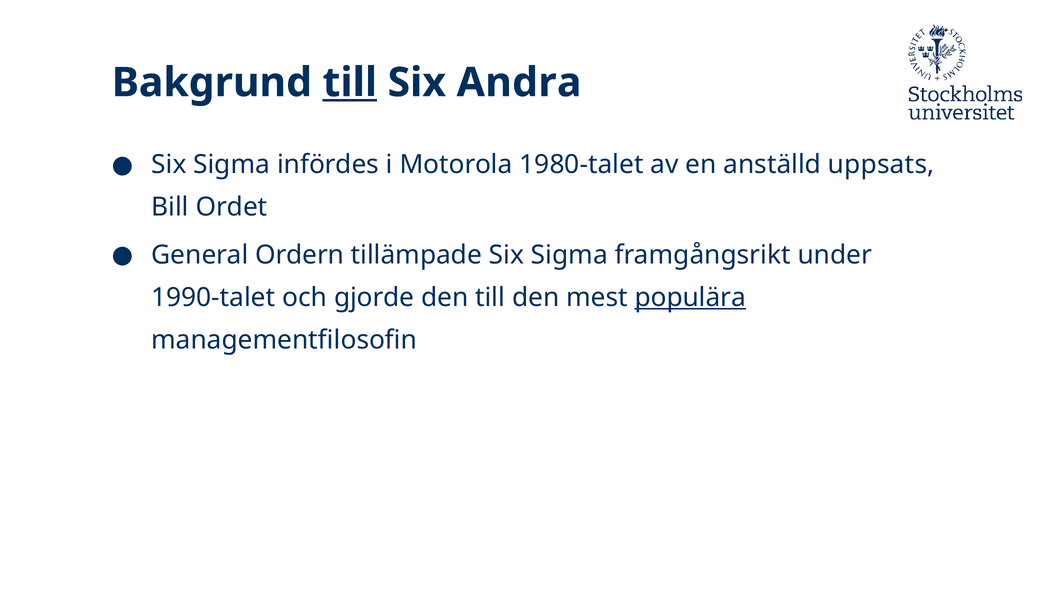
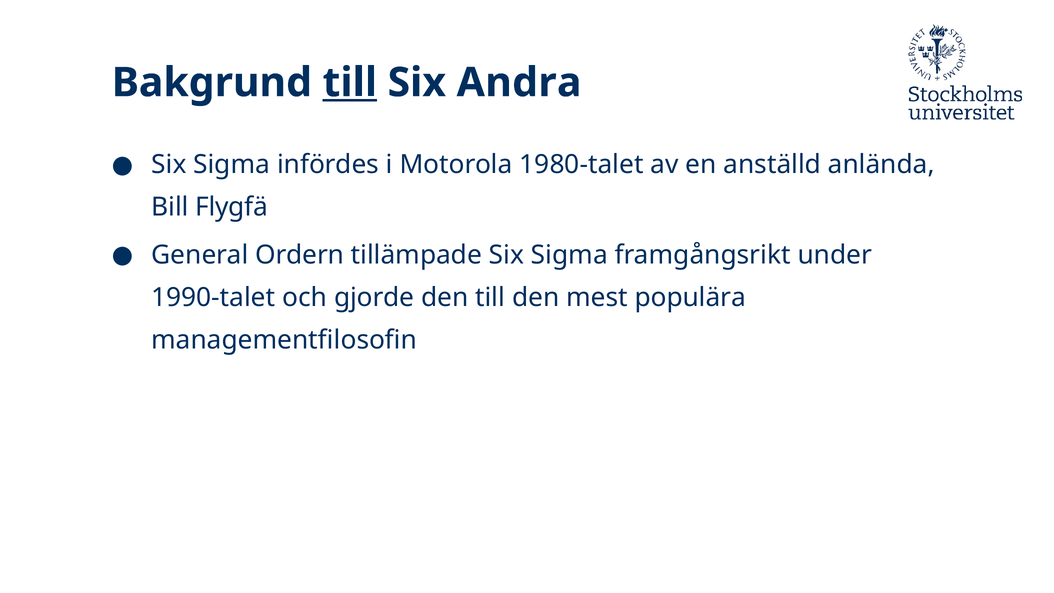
uppsats: uppsats -> anlända
Ordet: Ordet -> Flygfä
populära underline: present -> none
